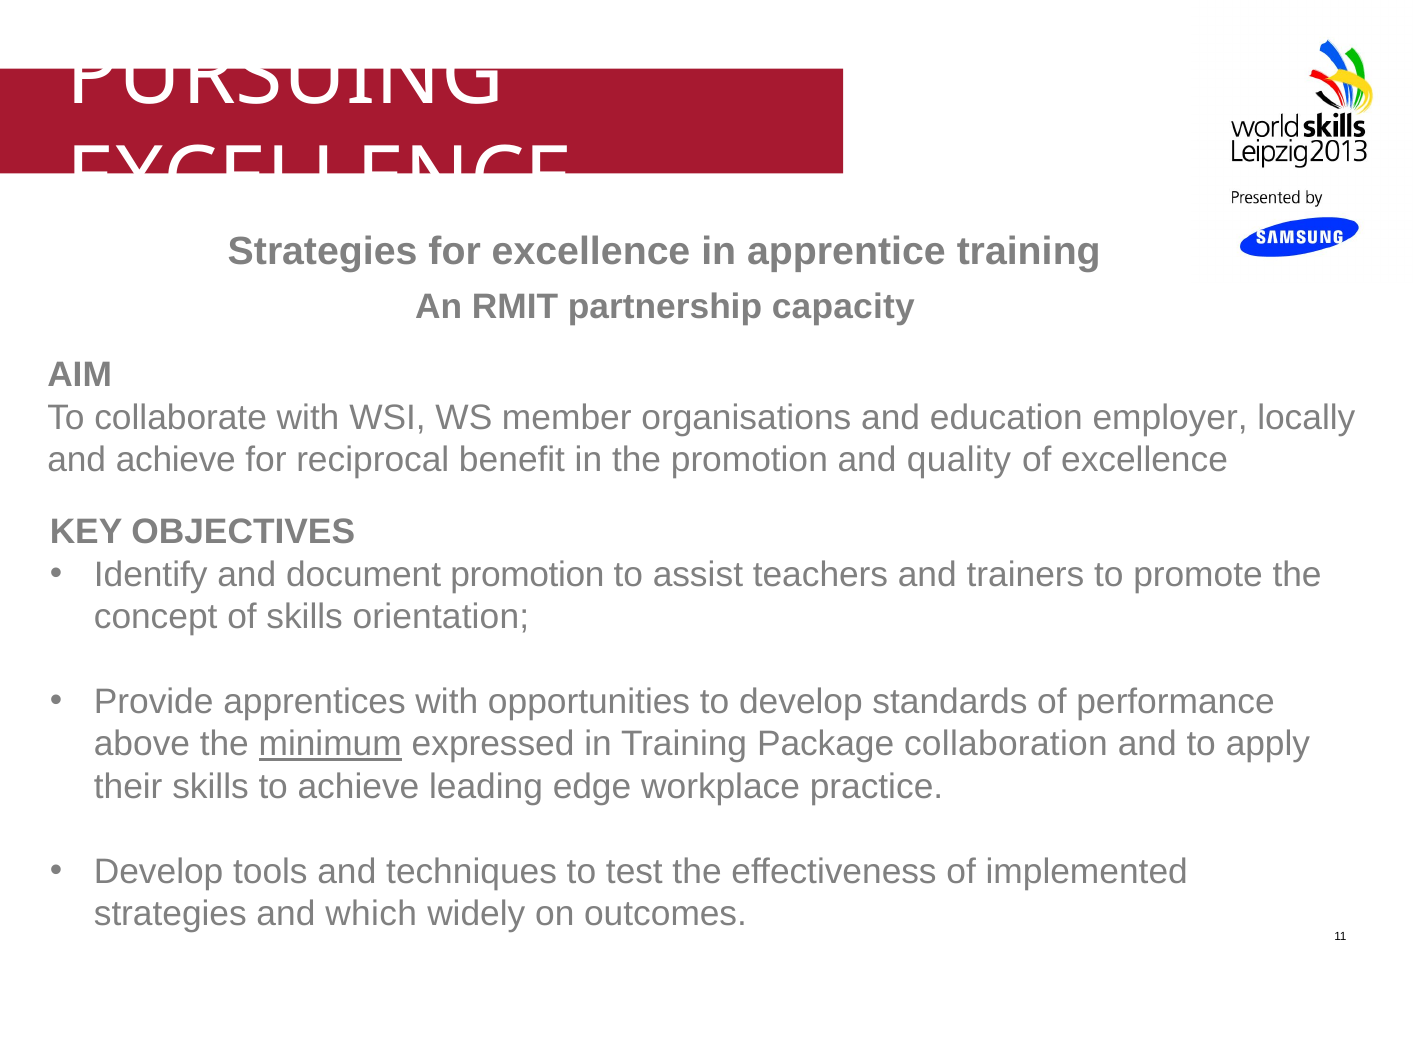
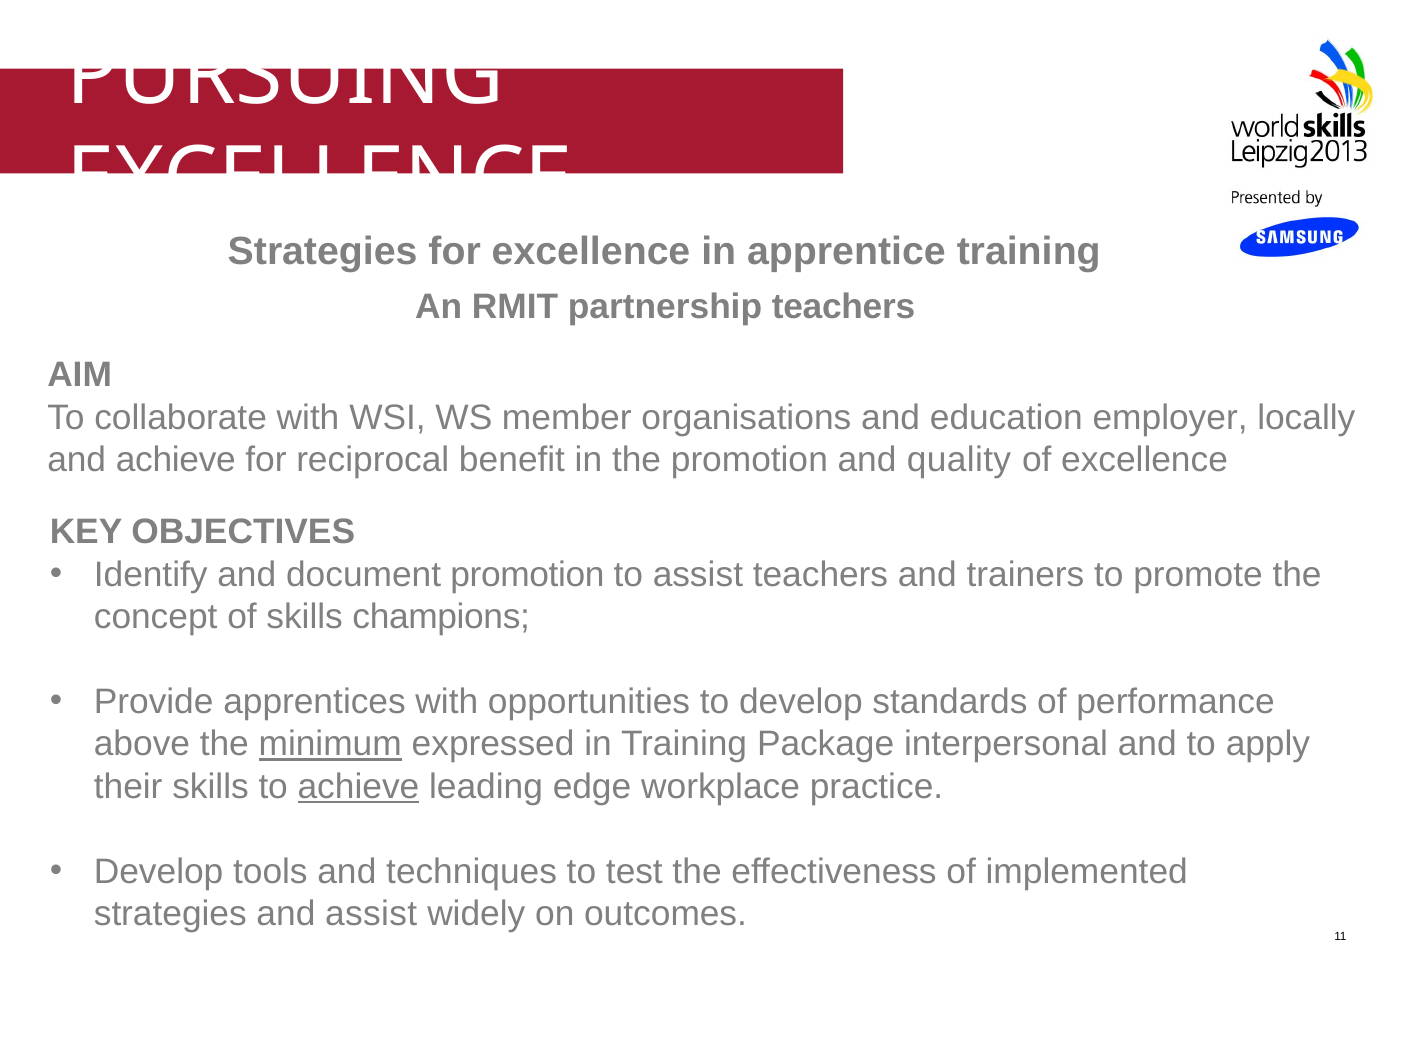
partnership capacity: capacity -> teachers
orientation: orientation -> champions
collaboration: collaboration -> interpersonal
achieve at (358, 786) underline: none -> present
and which: which -> assist
